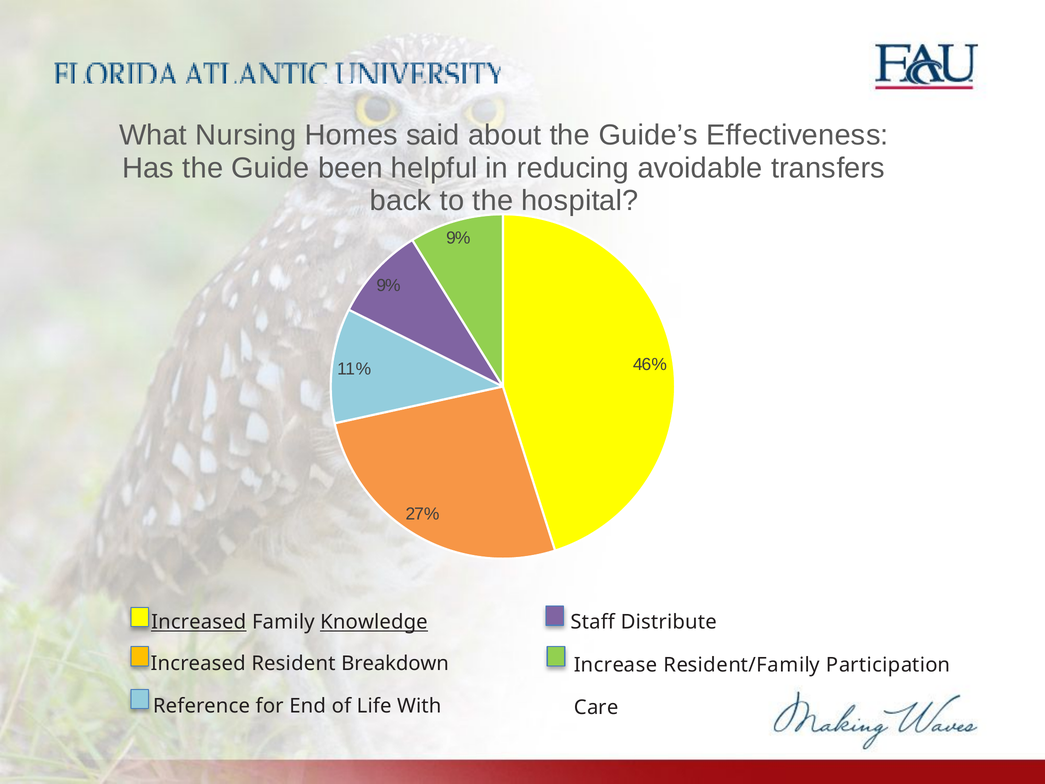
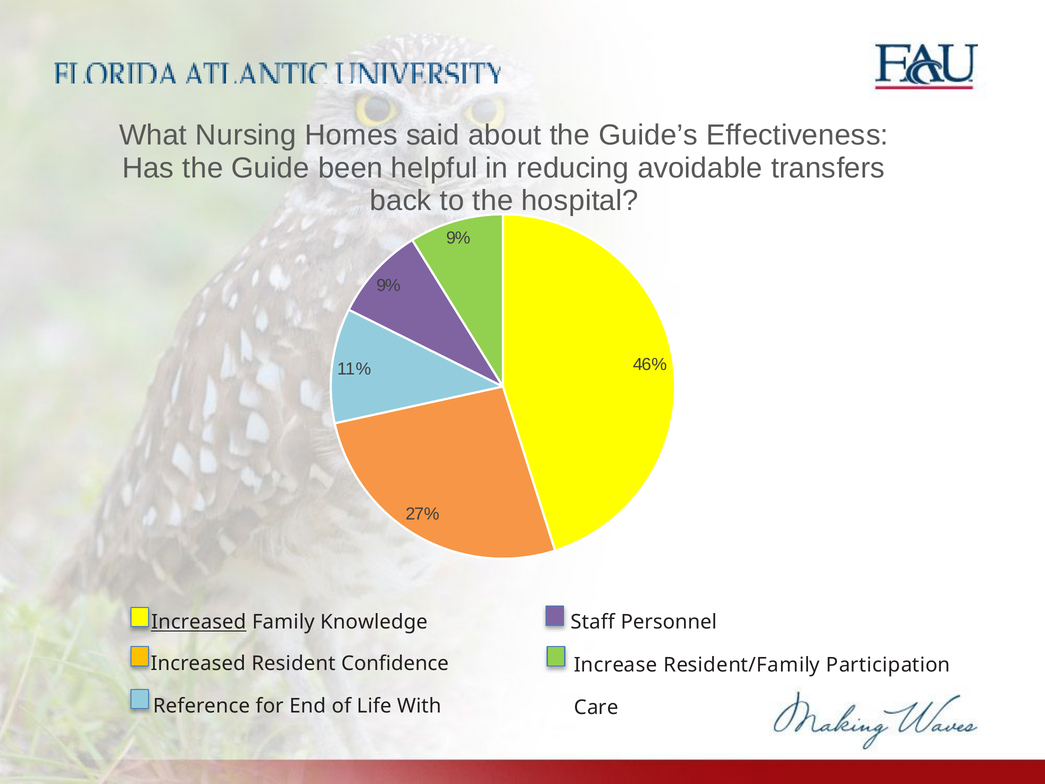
Knowledge underline: present -> none
Distribute: Distribute -> Personnel
Breakdown: Breakdown -> Confidence
